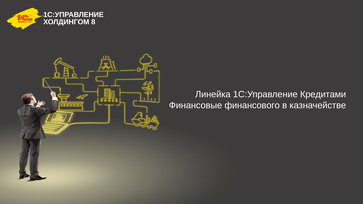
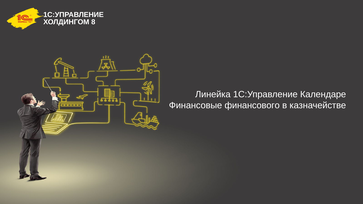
Кредитами: Кредитами -> Календаре
